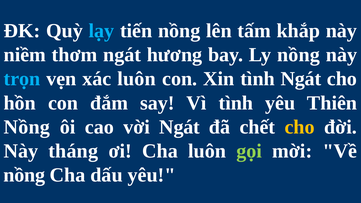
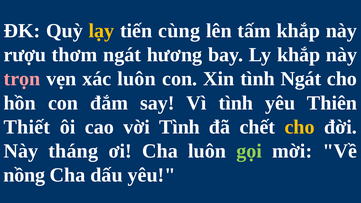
lạy colour: light blue -> yellow
tiến nồng: nồng -> cùng
niềm: niềm -> rượu
Ly nồng: nồng -> khắp
trọn colour: light blue -> pink
Nồng at (27, 127): Nồng -> Thiết
vời Ngát: Ngát -> Tình
